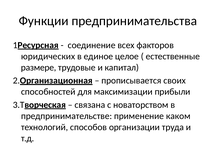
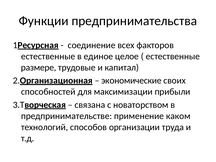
юридических at (48, 56): юридических -> естественные
прописывается: прописывается -> экономические
